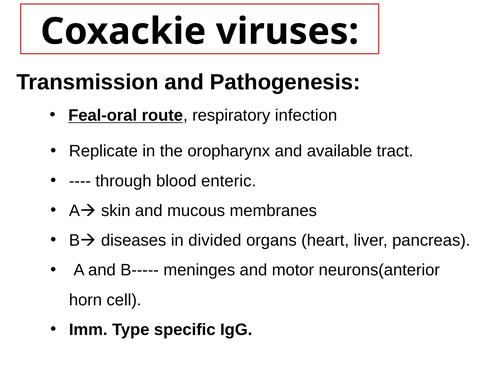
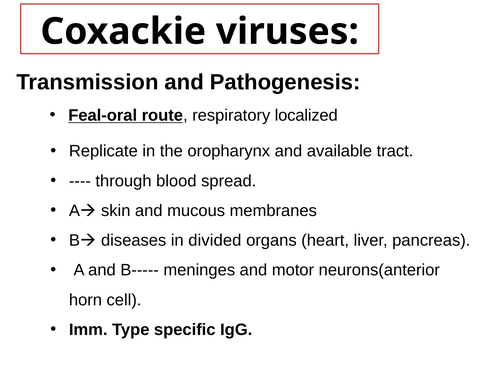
infection: infection -> localized
enteric: enteric -> spread
